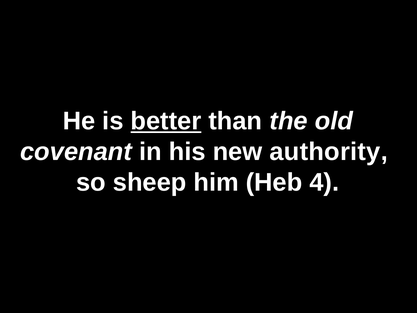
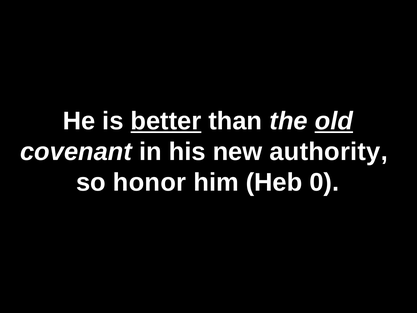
old underline: none -> present
sheep: sheep -> honor
4: 4 -> 0
